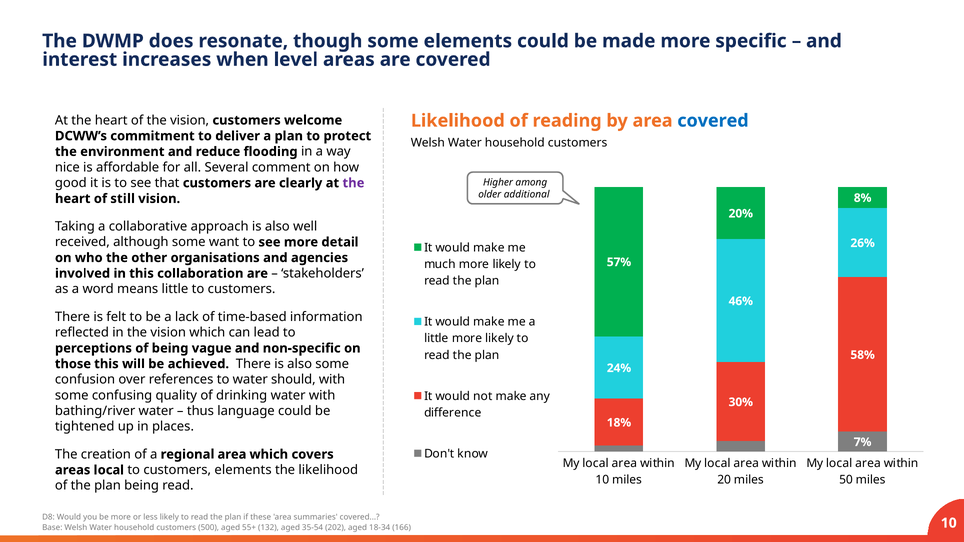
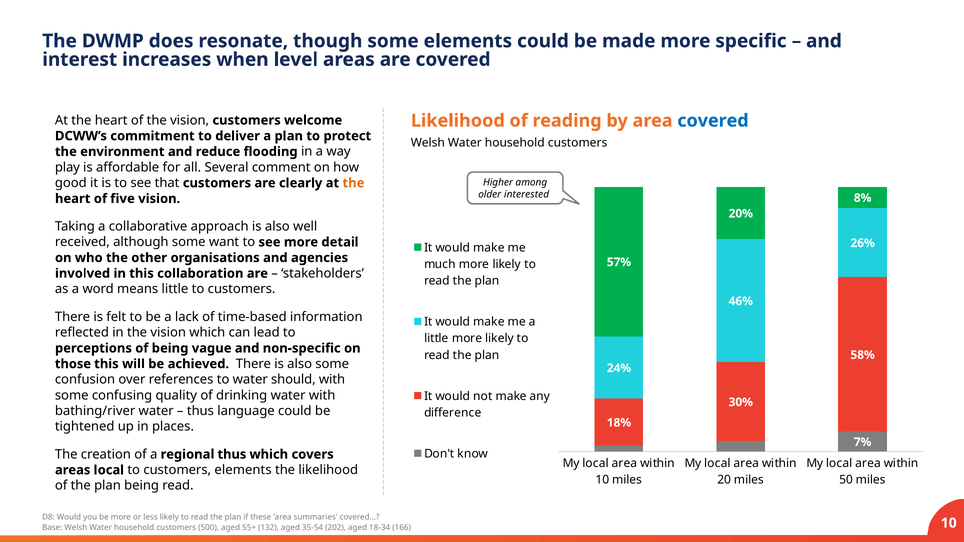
nice: nice -> play
the at (353, 183) colour: purple -> orange
additional: additional -> interested
still: still -> five
regional area: area -> thus
